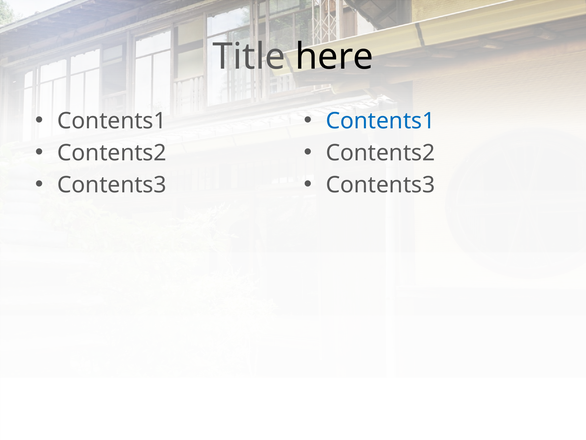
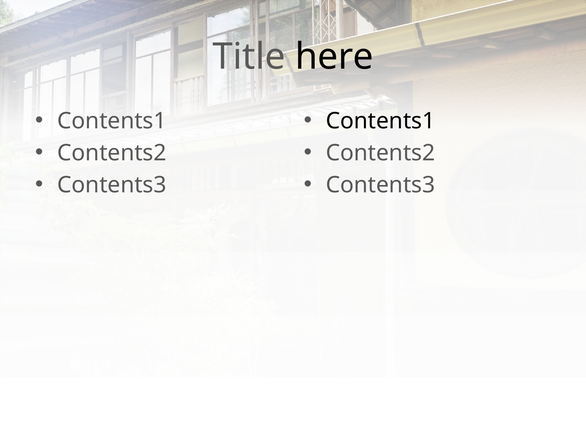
Contents1 at (380, 121) colour: blue -> black
